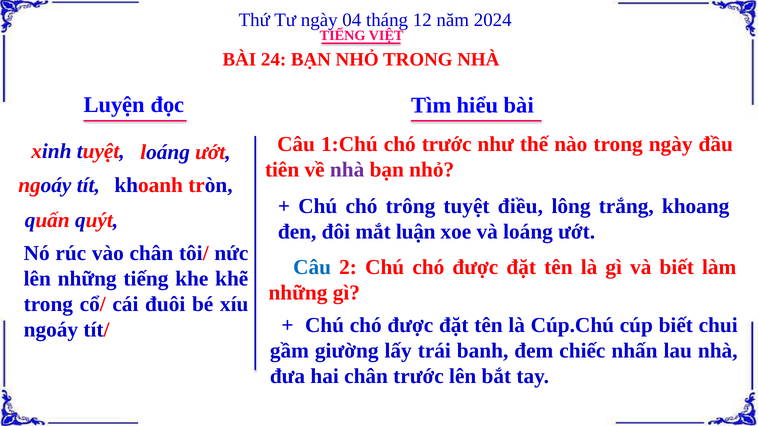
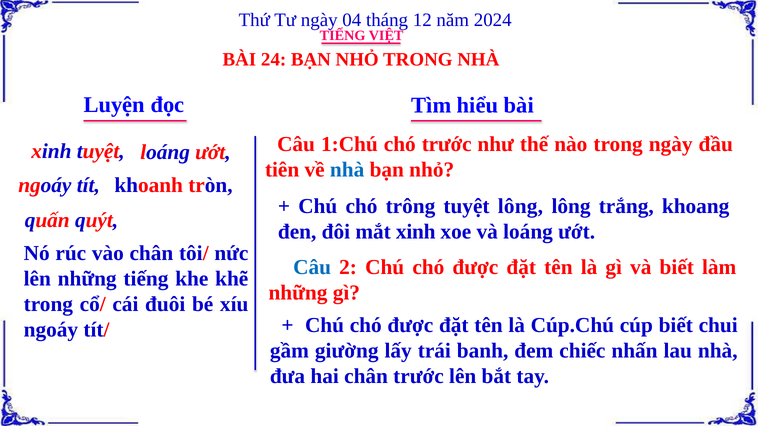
nhà at (347, 170) colour: purple -> blue
tuyệt điều: điều -> lông
mắt luận: luận -> xinh
